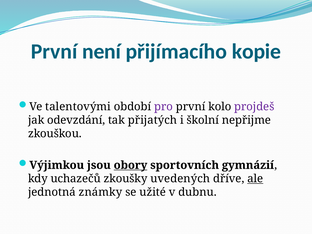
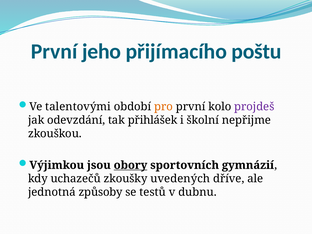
není: není -> jeho
kopie: kopie -> poštu
pro colour: purple -> orange
přijatých: přijatých -> přihlášek
ale underline: present -> none
známky: známky -> způsoby
užité: užité -> testů
